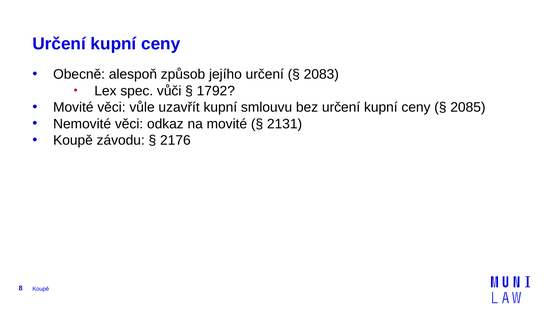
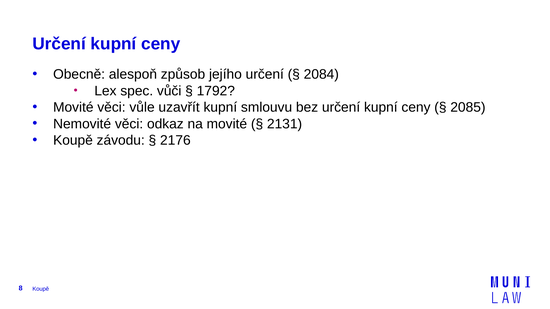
2083: 2083 -> 2084
